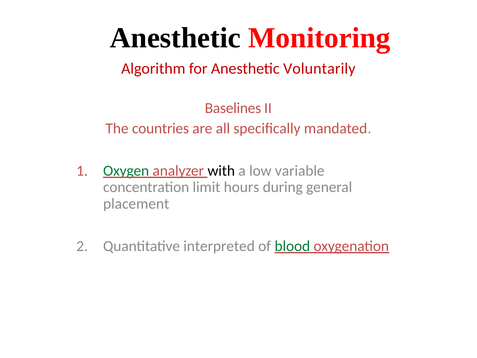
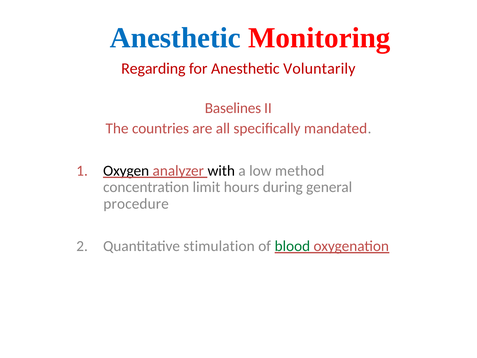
Anesthetic at (175, 38) colour: black -> blue
Algorithm: Algorithm -> Regarding
Oxygen colour: green -> black
variable: variable -> method
placement: placement -> procedure
interpreted: interpreted -> stimulation
